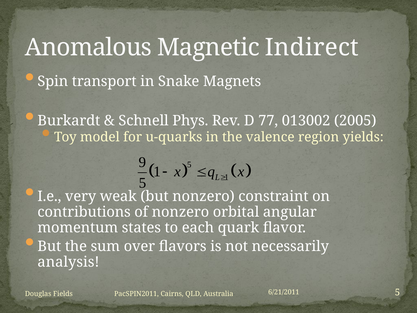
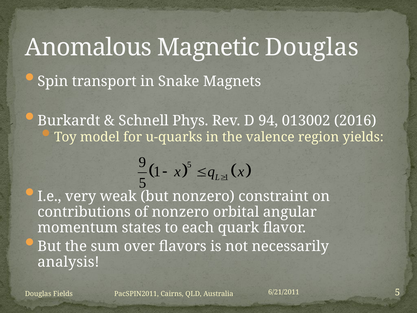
Magnetic Indirect: Indirect -> Douglas
77: 77 -> 94
2005: 2005 -> 2016
